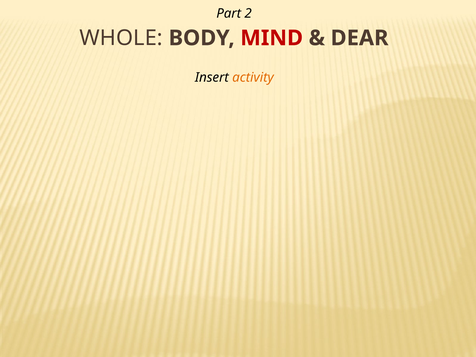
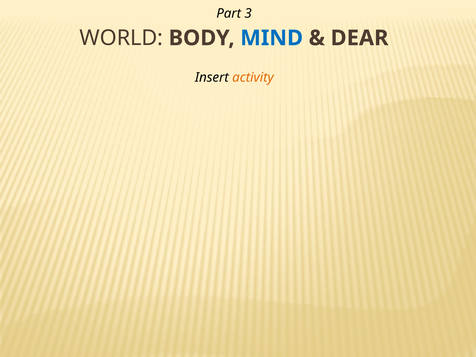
2: 2 -> 3
WHOLE: WHOLE -> WORLD
MIND colour: red -> blue
